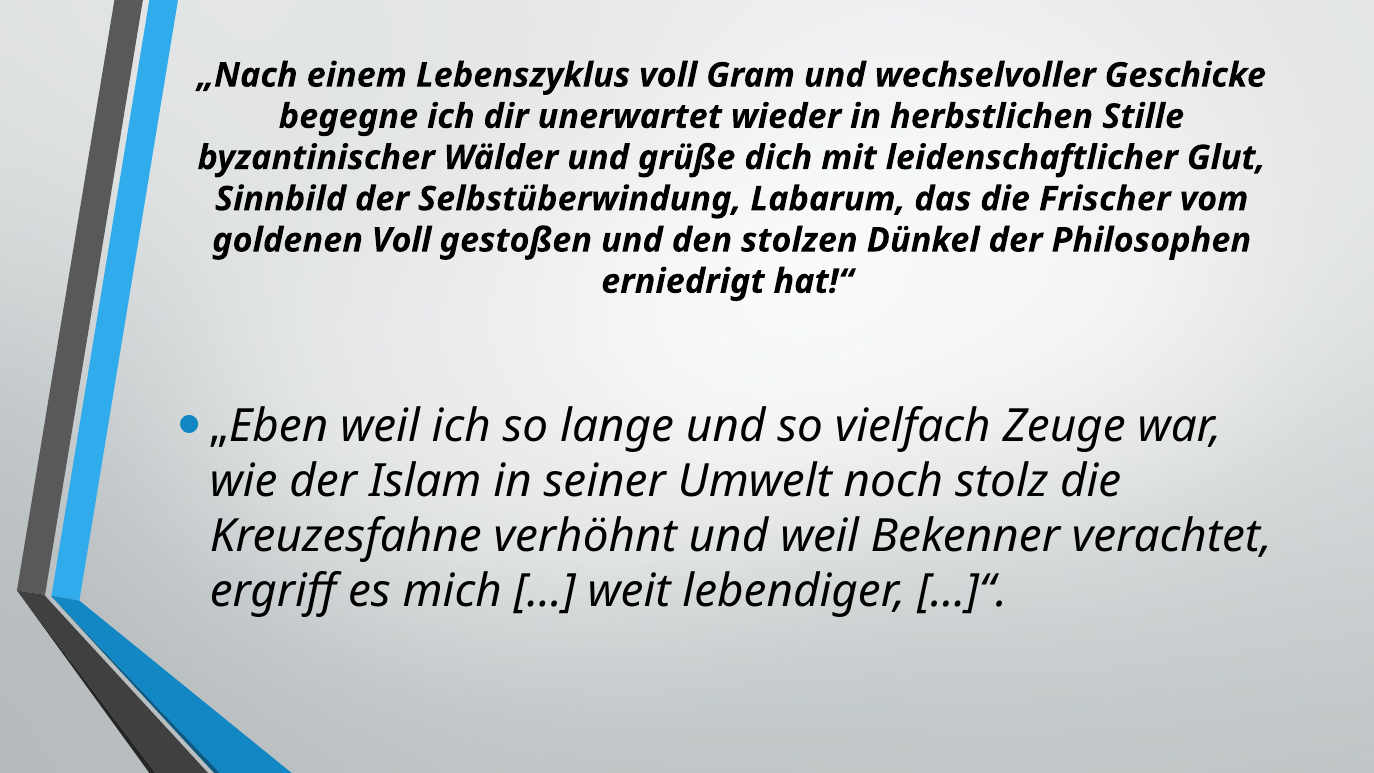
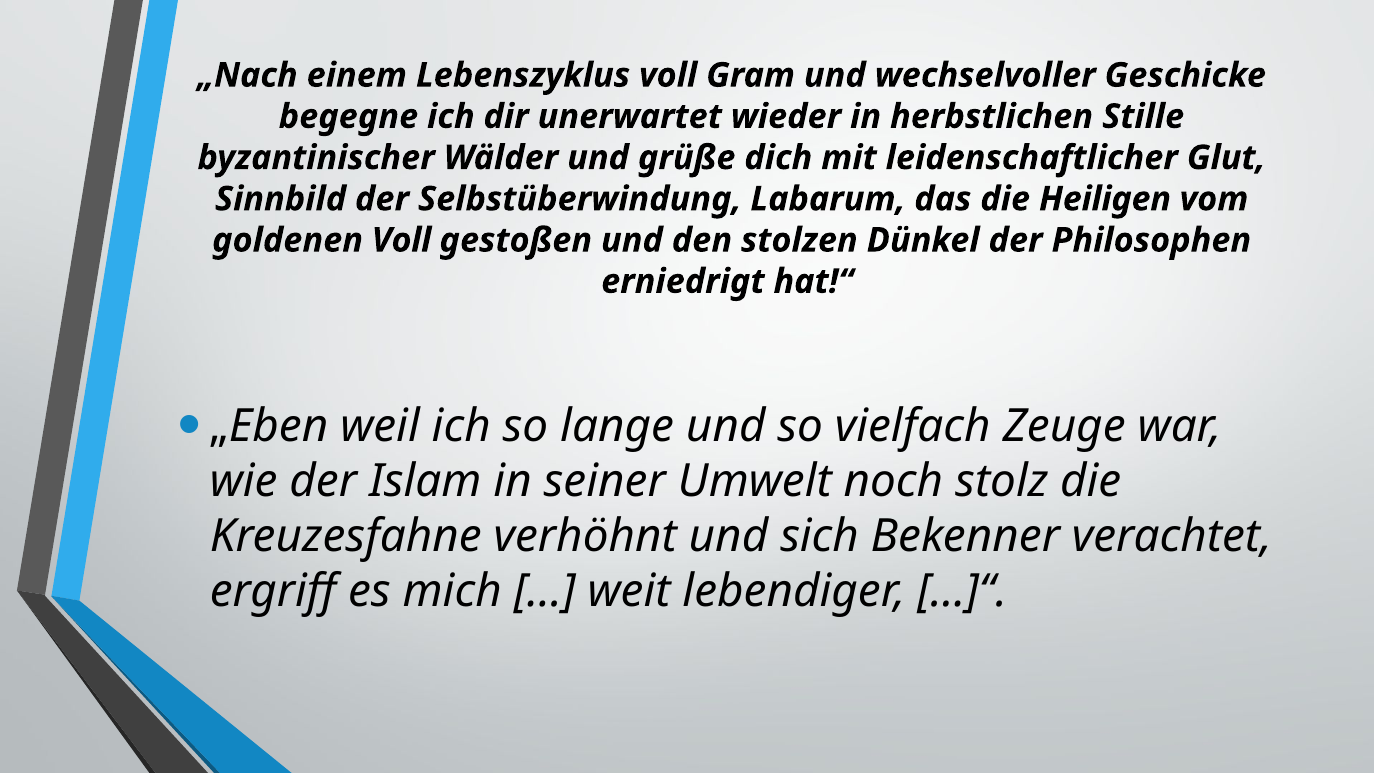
Frischer: Frischer -> Heiligen
und weil: weil -> sich
